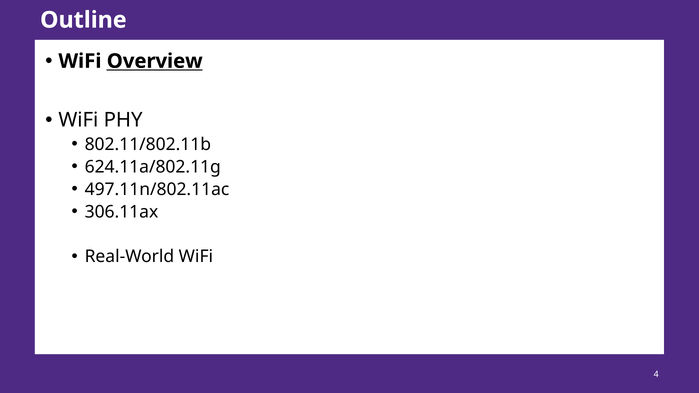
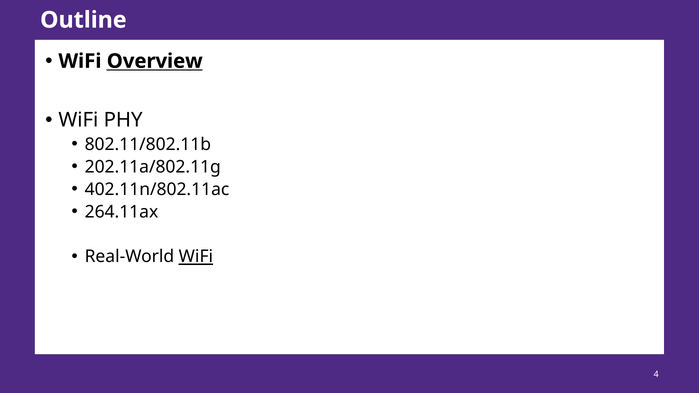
624.11a/802.11g: 624.11a/802.11g -> 202.11a/802.11g
497.11n/802.11ac: 497.11n/802.11ac -> 402.11n/802.11ac
306.11ax: 306.11ax -> 264.11ax
WiFi at (196, 257) underline: none -> present
